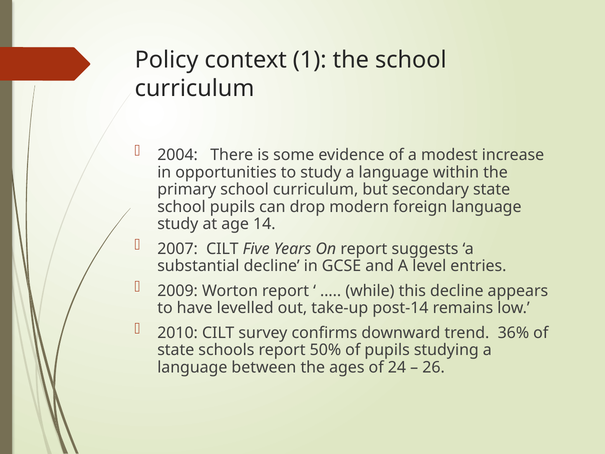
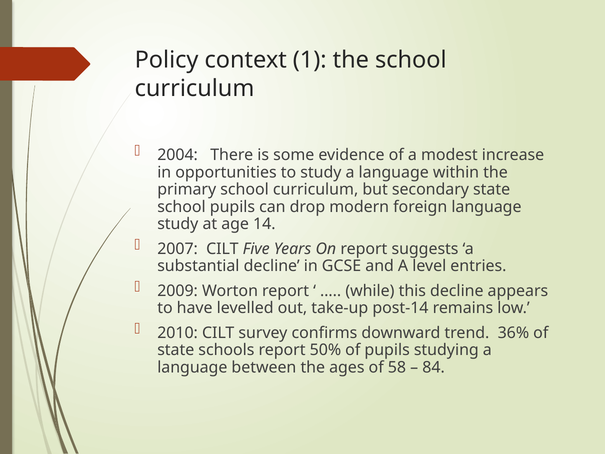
24: 24 -> 58
26: 26 -> 84
